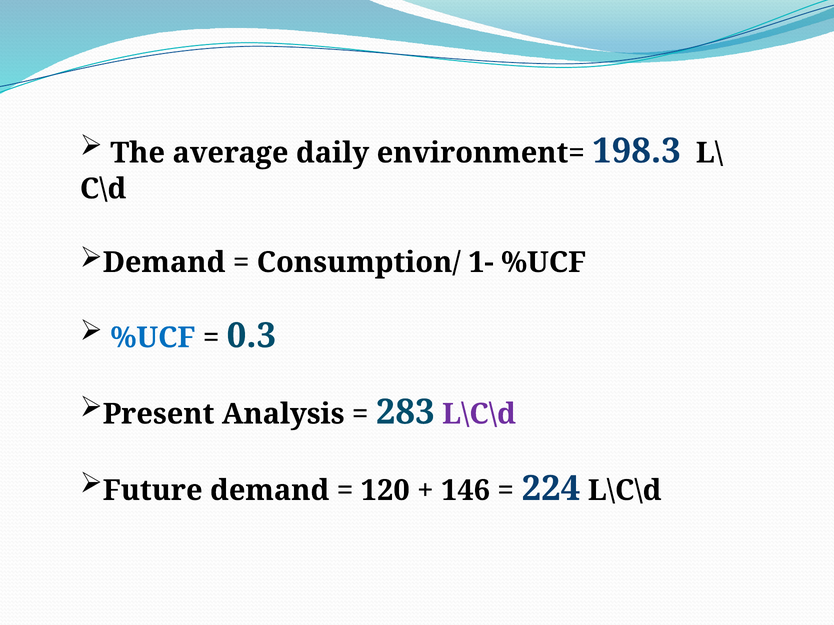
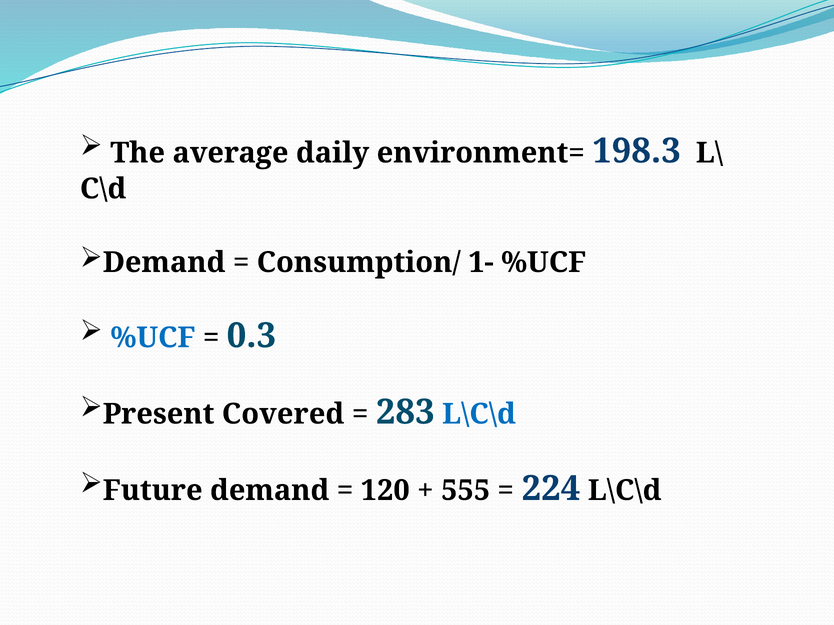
Analysis: Analysis -> Covered
L\C\d at (479, 414) colour: purple -> blue
146: 146 -> 555
